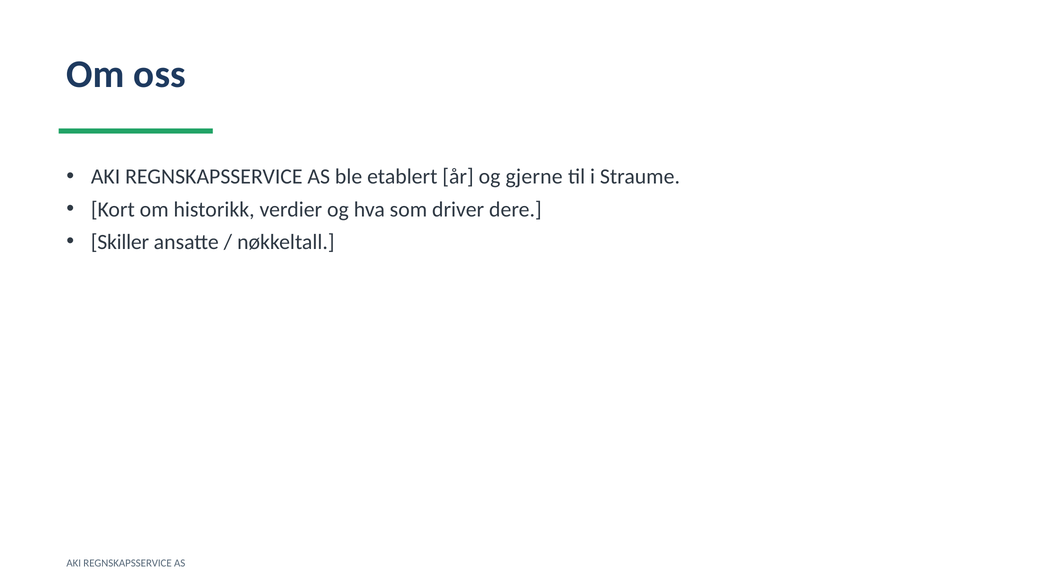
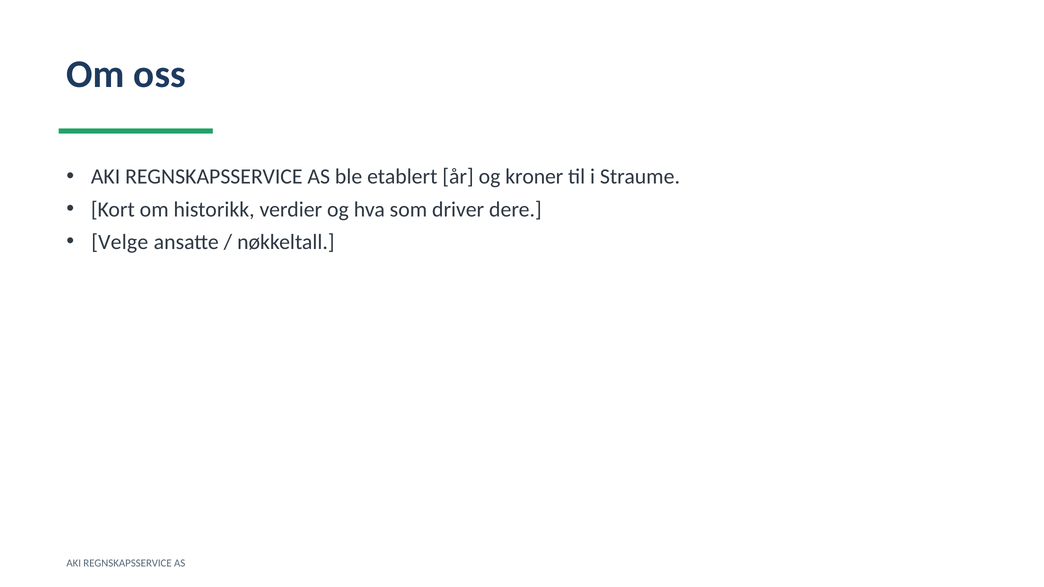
gjerne: gjerne -> kroner
Skiller: Skiller -> Velge
